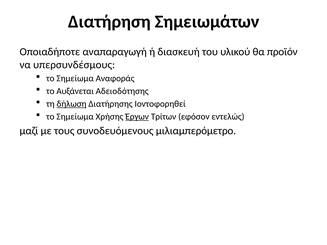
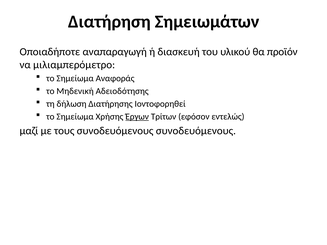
υπερσυνδέσμους: υπερσυνδέσμους -> μιλιαμπερόμετρο
Αυξάνεται: Αυξάνεται -> Μηδενική
δήλωση underline: present -> none
συνοδευόμενους μιλιαμπερόμετρο: μιλιαμπερόμετρο -> συνοδευόμενους
